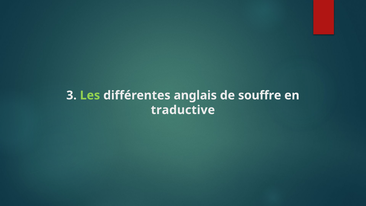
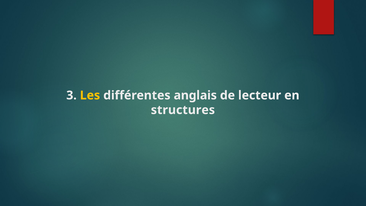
Les colour: light green -> yellow
souffre: souffre -> lecteur
traductive: traductive -> structures
